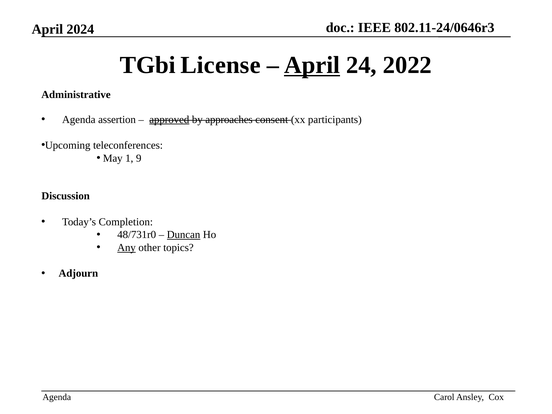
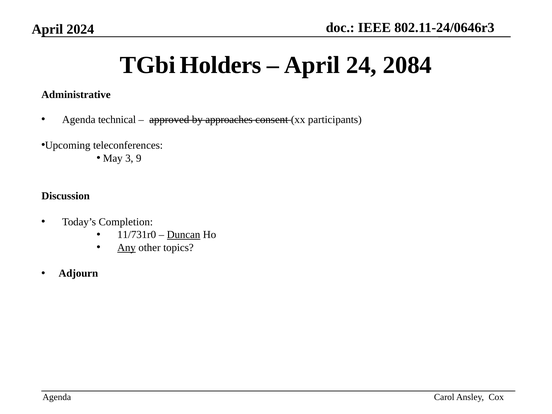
License: License -> Holders
April at (312, 65) underline: present -> none
2022: 2022 -> 2084
assertion: assertion -> technical
approved underline: present -> none
1: 1 -> 3
48/731r0: 48/731r0 -> 11/731r0
